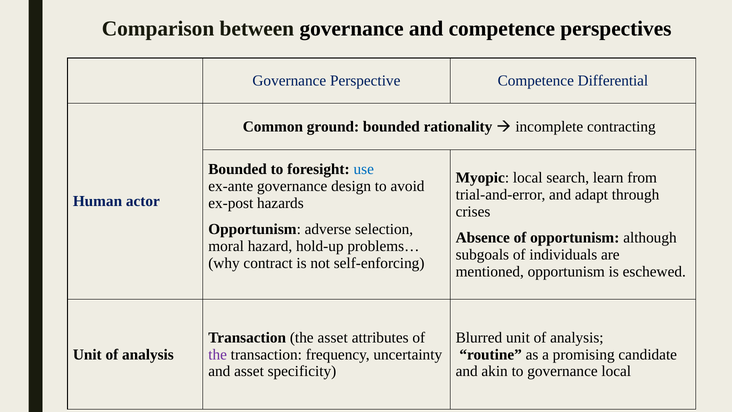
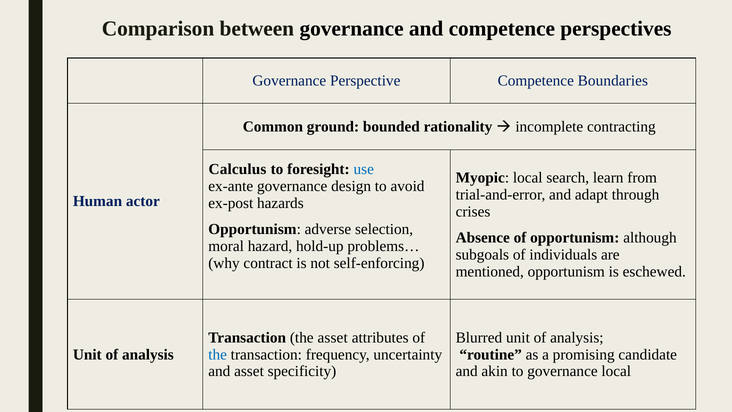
Differential: Differential -> Boundaries
Bounded at (238, 169): Bounded -> Calculus
the at (218, 354) colour: purple -> blue
